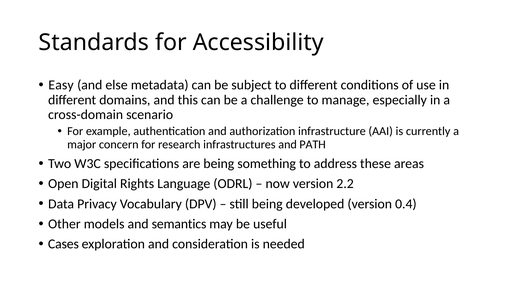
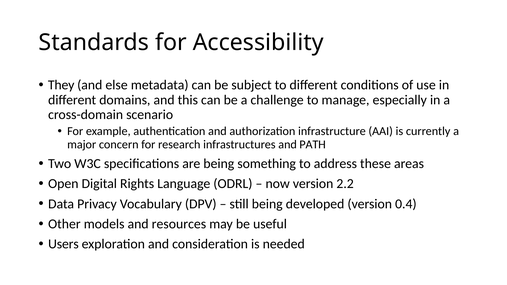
Easy: Easy -> They
semantics: semantics -> resources
Cases: Cases -> Users
